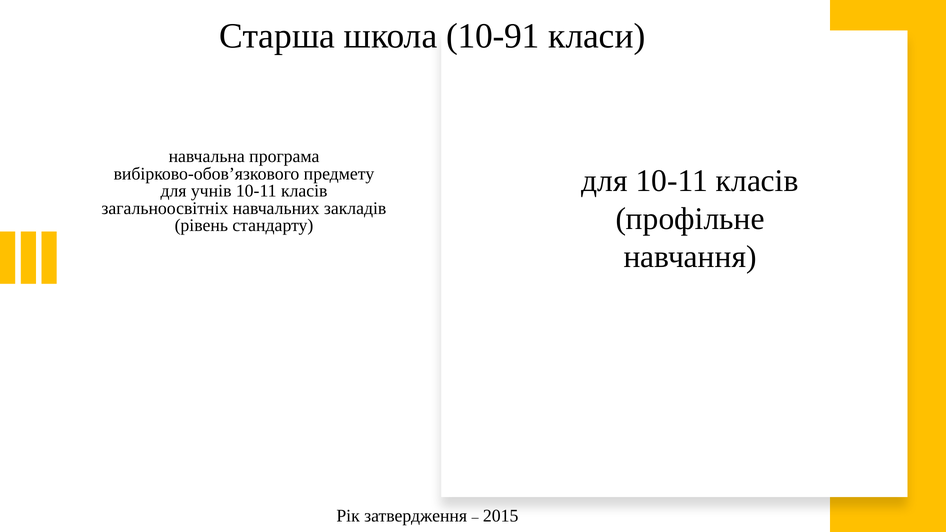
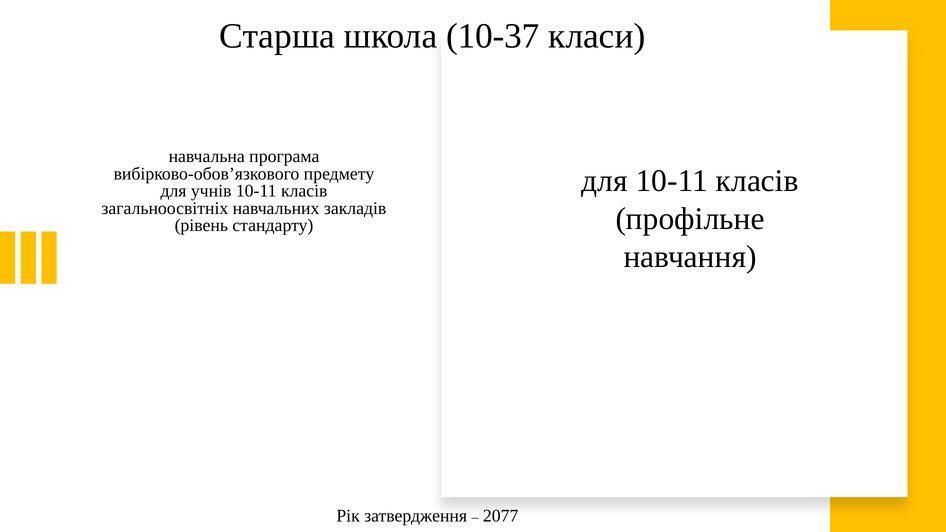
10-91: 10-91 -> 10-37
2015: 2015 -> 2077
